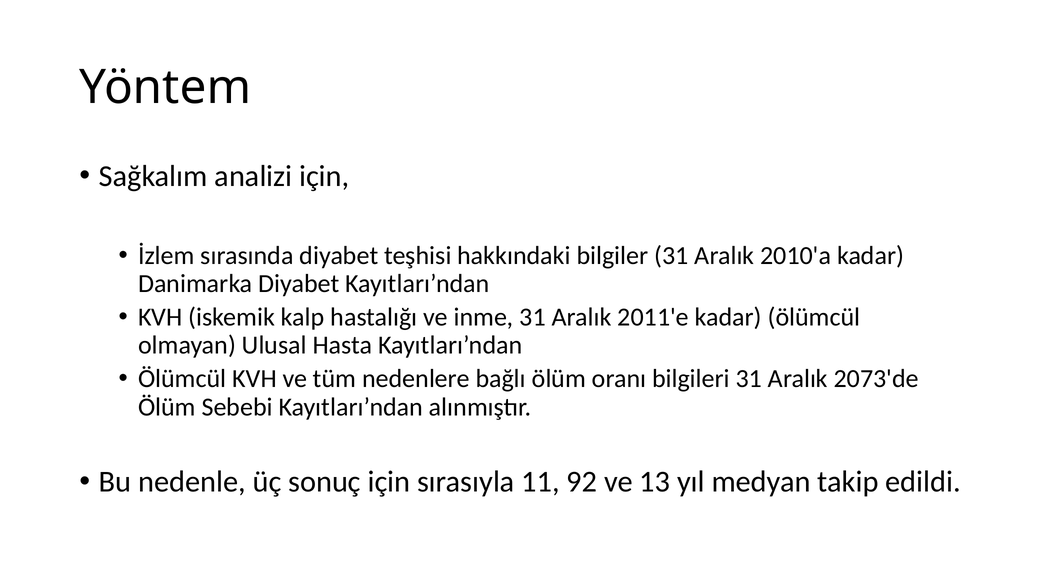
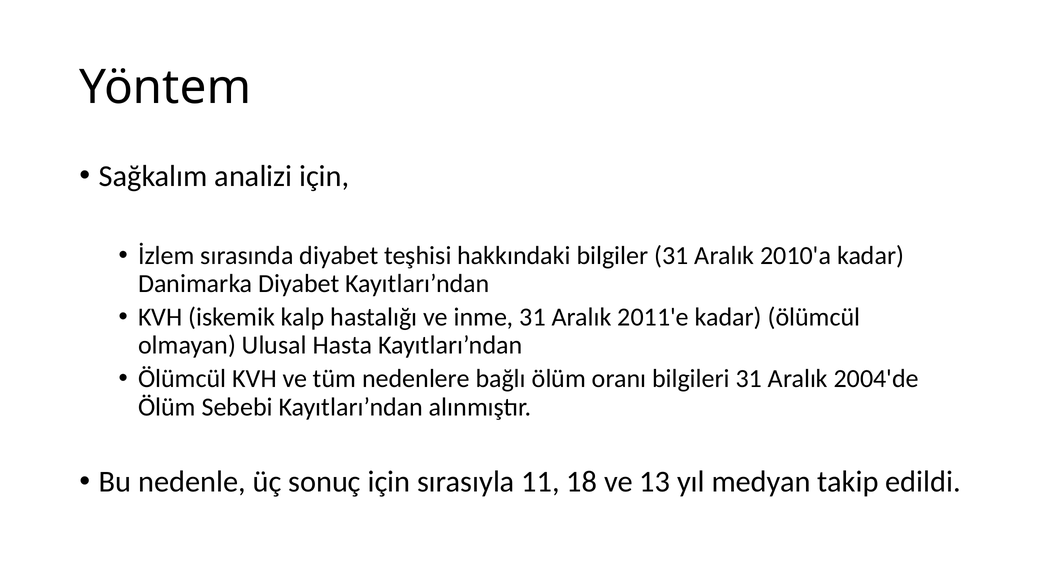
2073'de: 2073'de -> 2004'de
92: 92 -> 18
